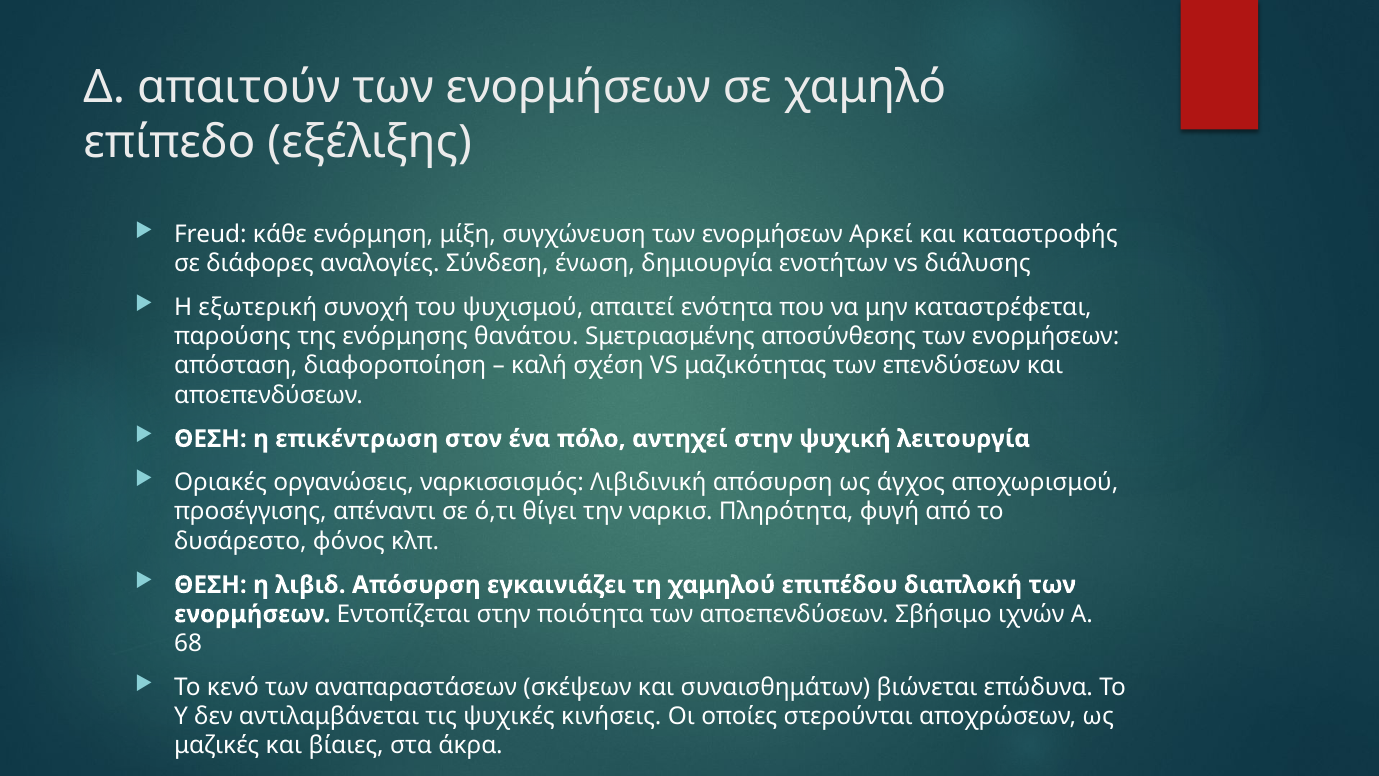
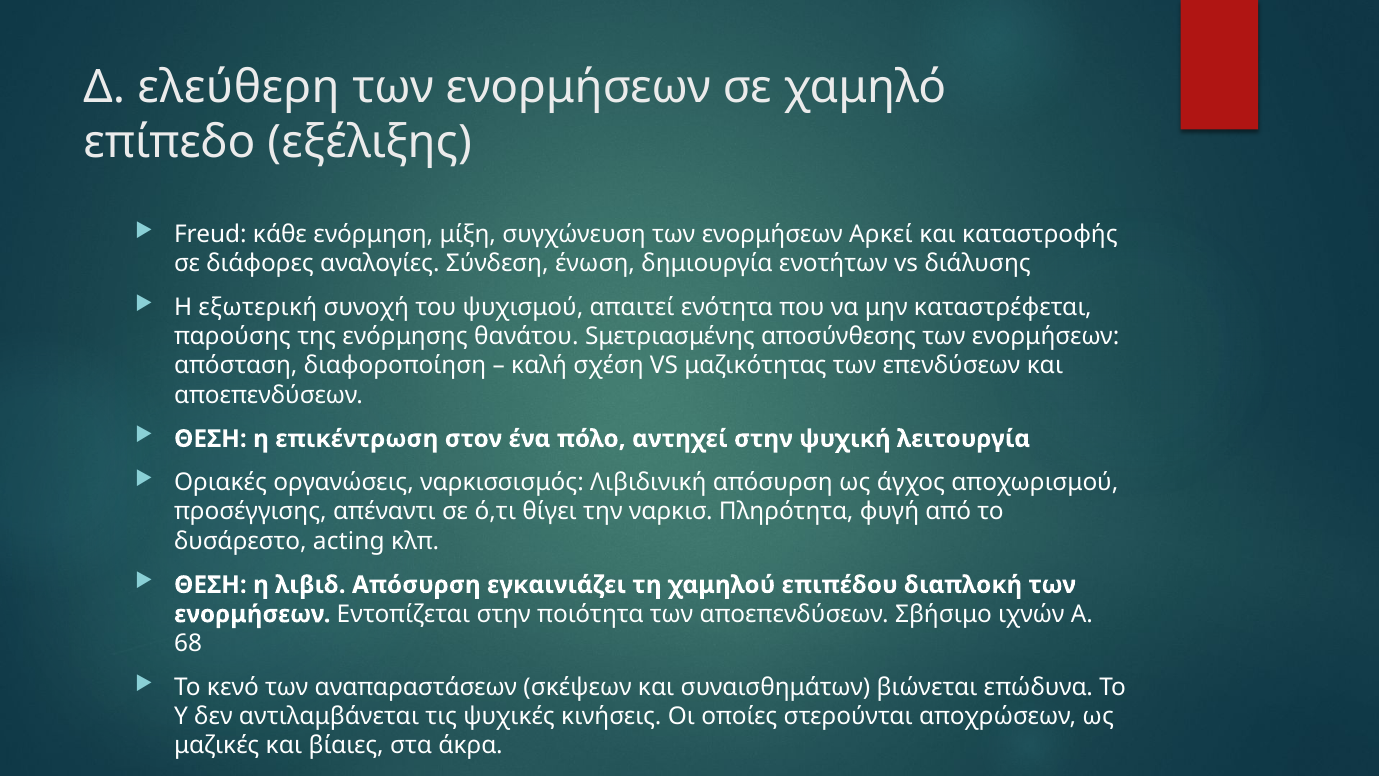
απαιτούν: απαιτούν -> ελεύθερη
φόνος: φόνος -> acting
